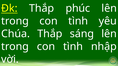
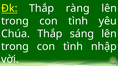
phúc: phúc -> ràng
